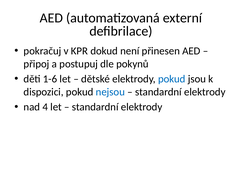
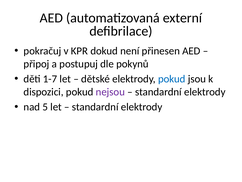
1-6: 1-6 -> 1-7
nejsou colour: blue -> purple
4: 4 -> 5
